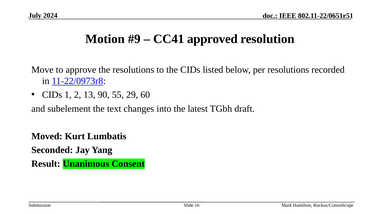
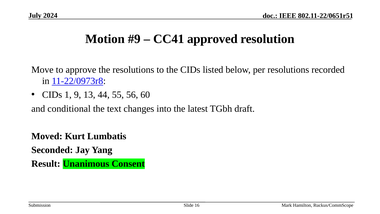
2: 2 -> 9
90: 90 -> 44
29: 29 -> 56
subelement: subelement -> conditional
